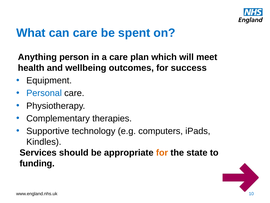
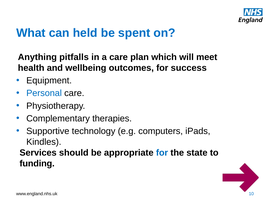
can care: care -> held
person: person -> pitfalls
for at (162, 152) colour: orange -> blue
